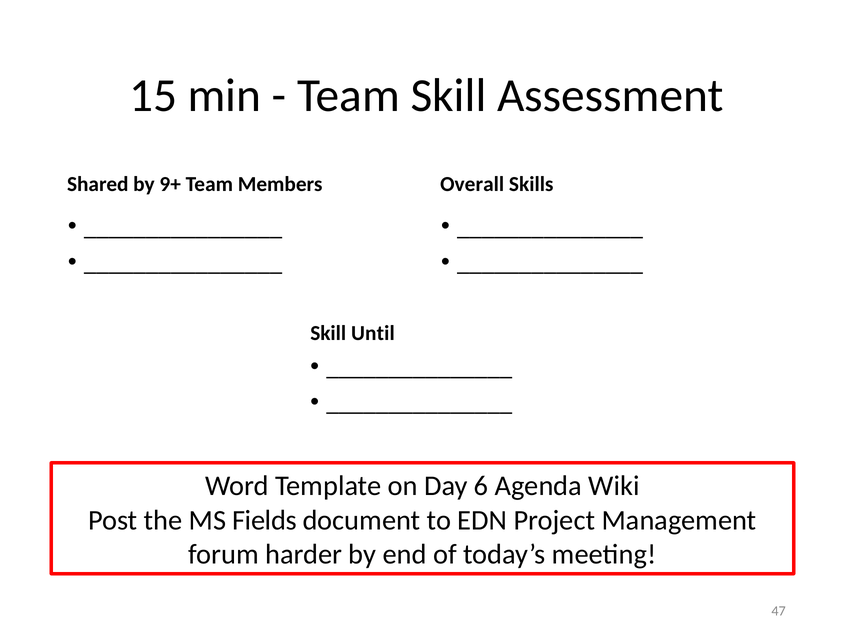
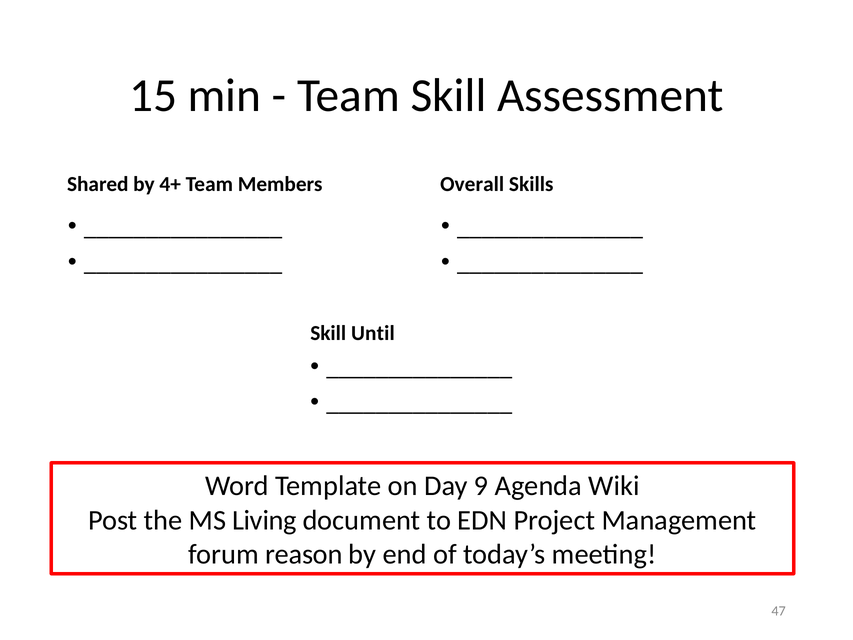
9+: 9+ -> 4+
6: 6 -> 9
Fields: Fields -> Living
harder: harder -> reason
